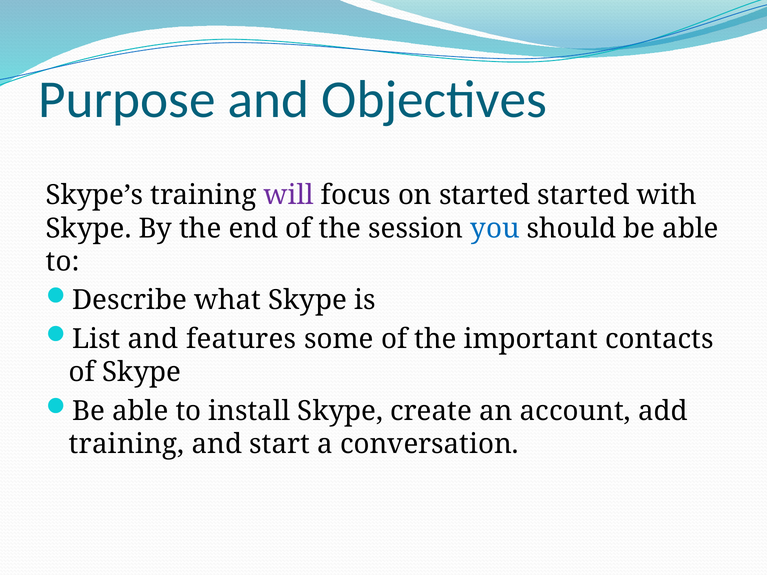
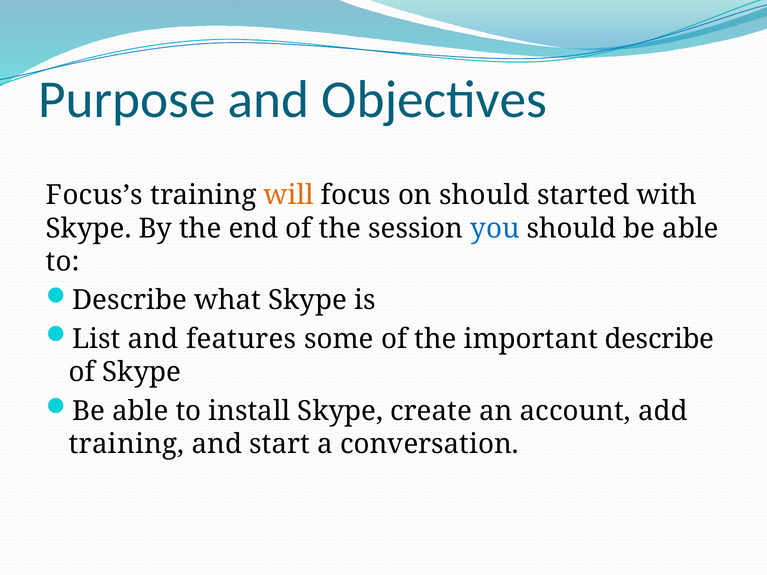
Skype’s: Skype’s -> Focus’s
will colour: purple -> orange
on started: started -> should
important contacts: contacts -> describe
